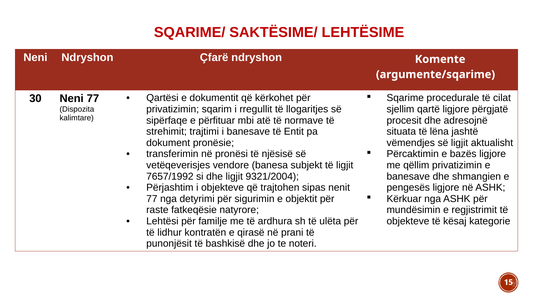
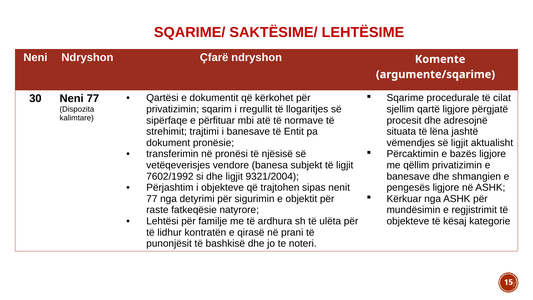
7657/1992: 7657/1992 -> 7602/1992
